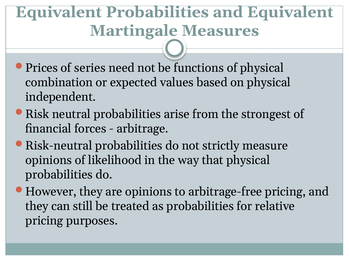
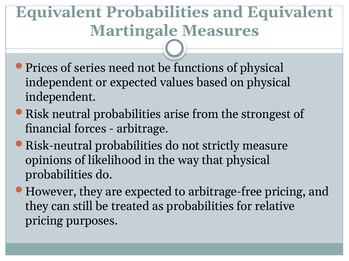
combination at (59, 83): combination -> independent
are opinions: opinions -> expected
